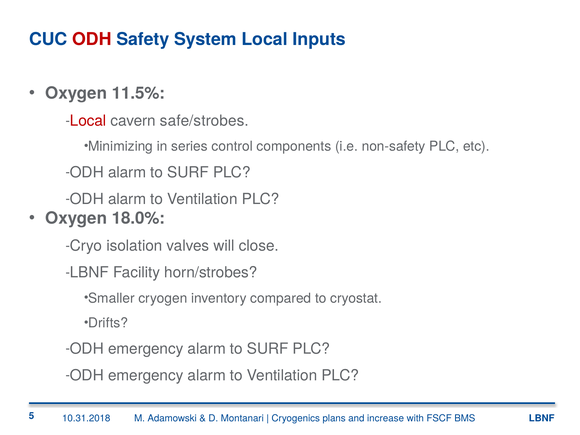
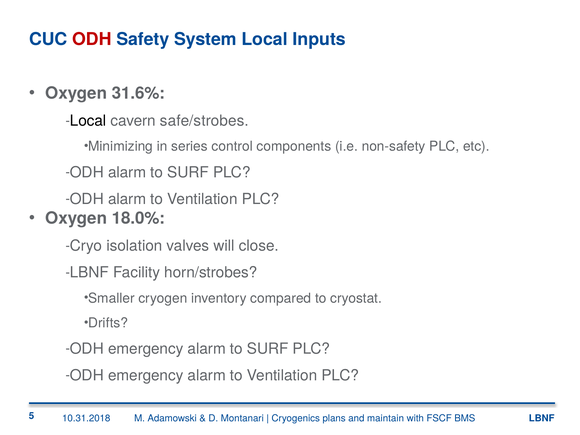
11.5%: 11.5% -> 31.6%
Local at (88, 121) colour: red -> black
increase: increase -> maintain
